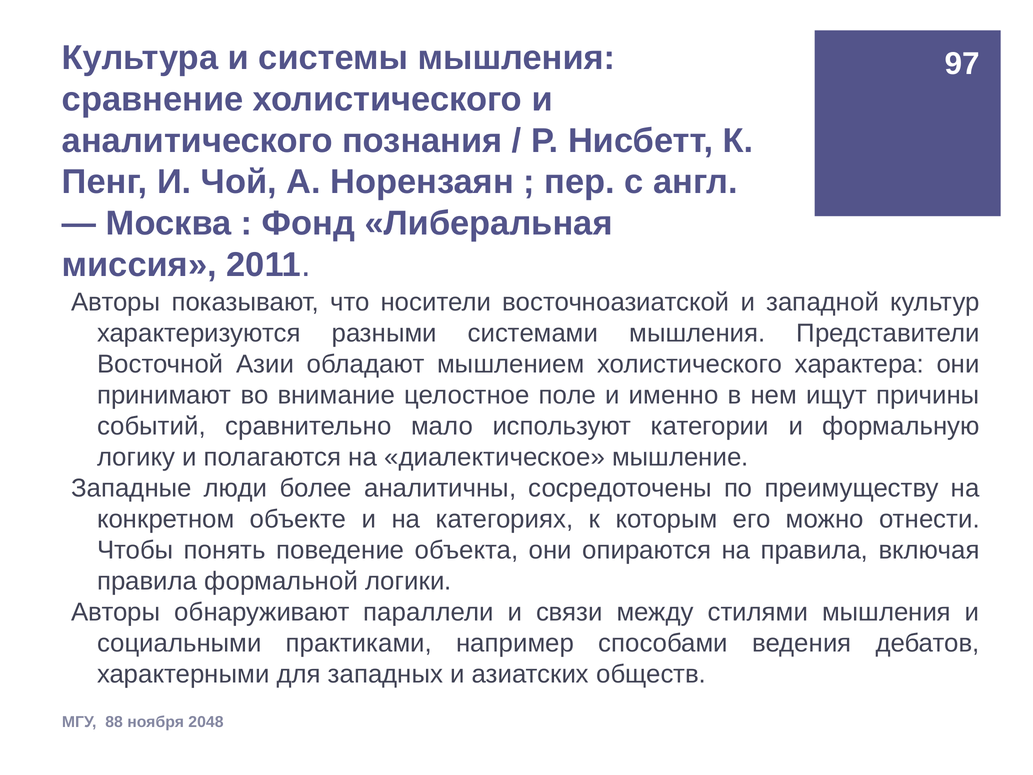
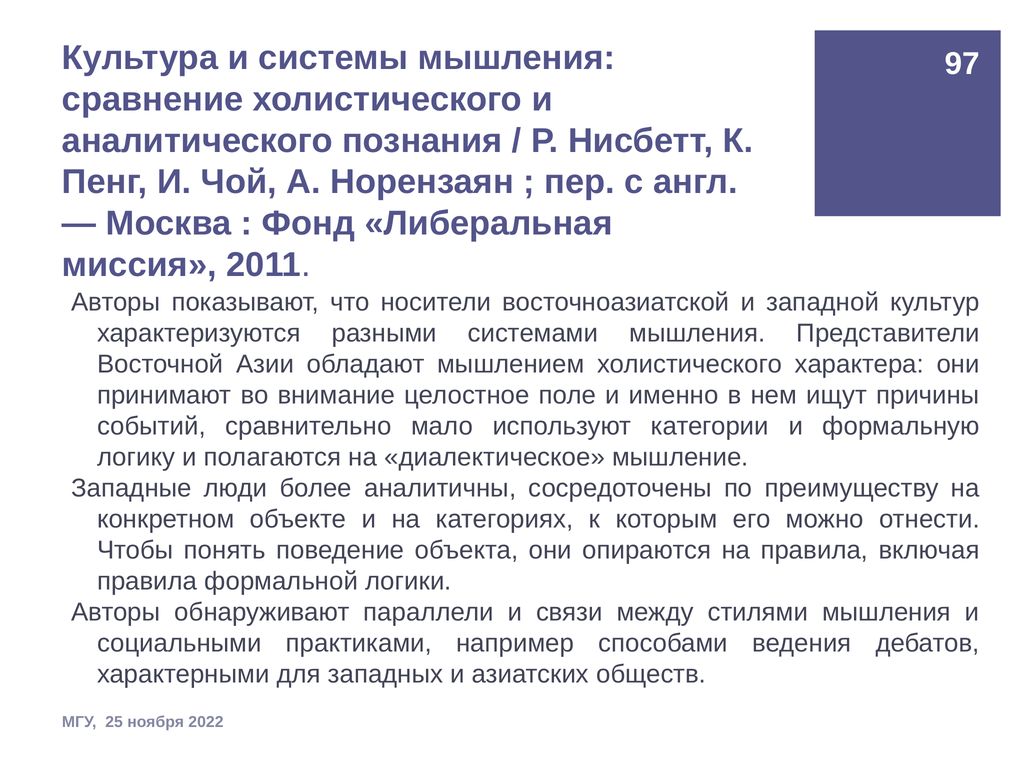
88: 88 -> 25
2048: 2048 -> 2022
